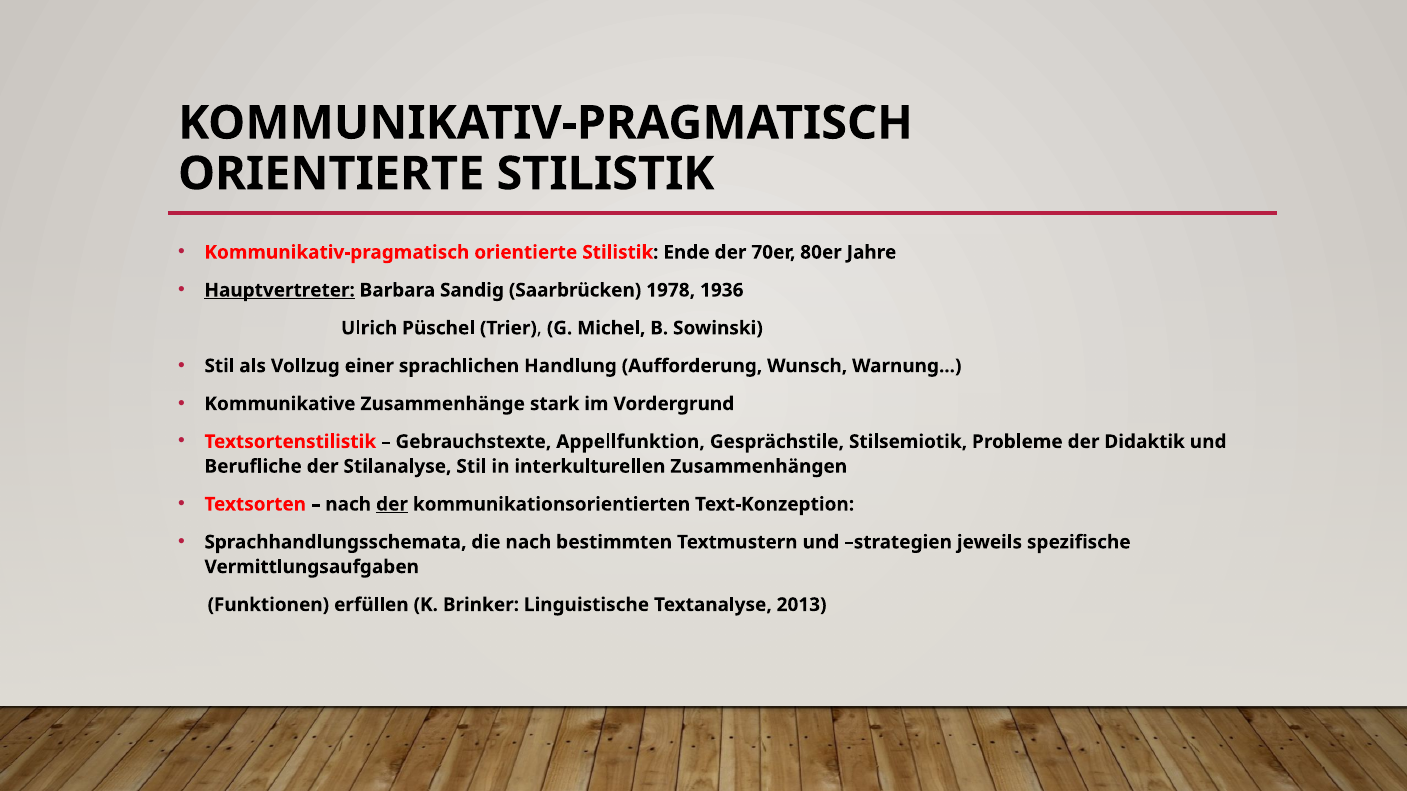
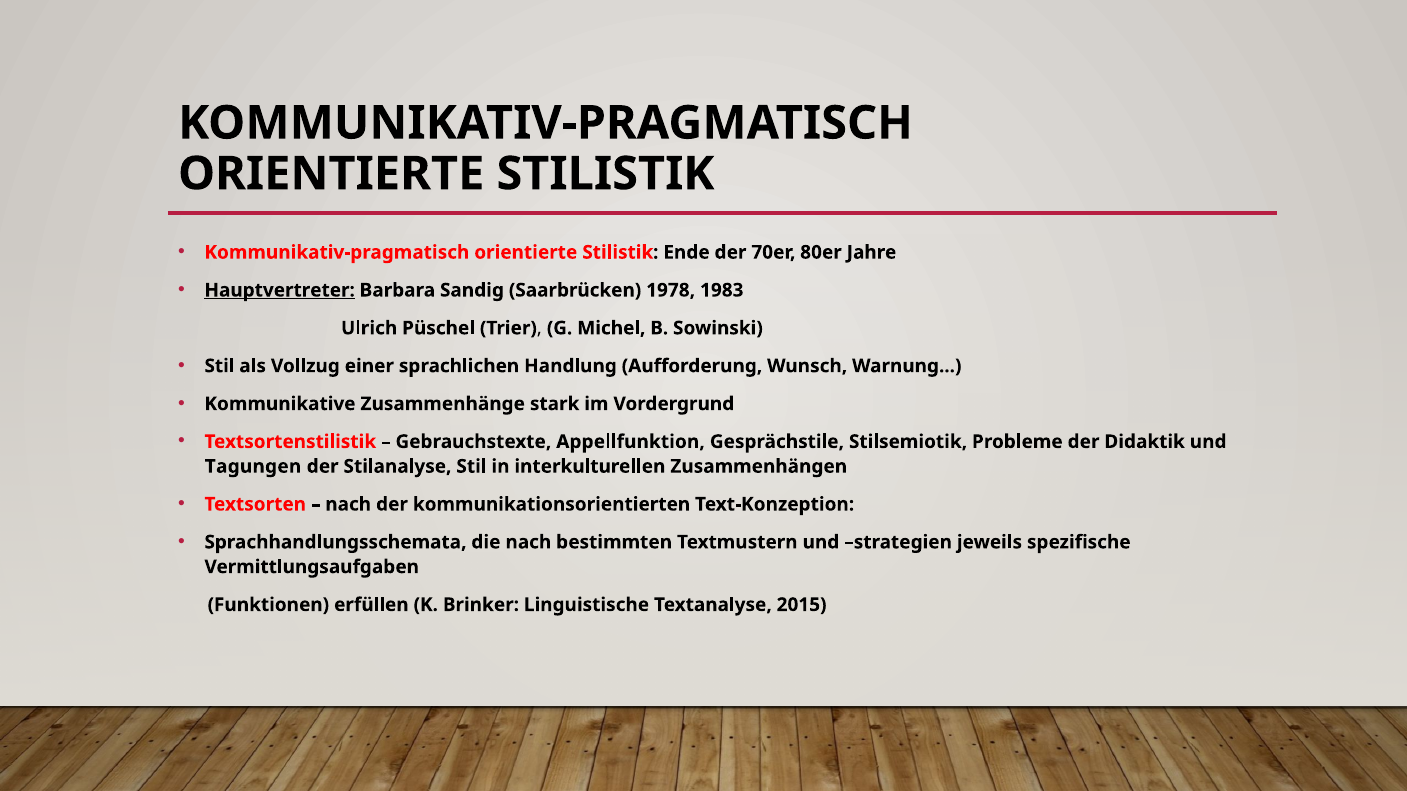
1936: 1936 -> 1983
Berufliche: Berufliche -> Tagungen
der at (392, 505) underline: present -> none
2013: 2013 -> 2015
